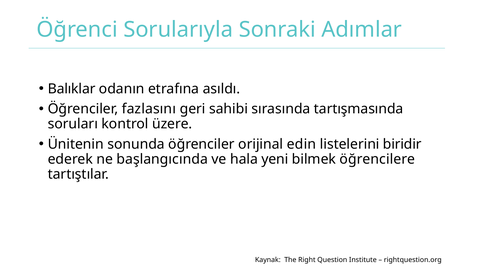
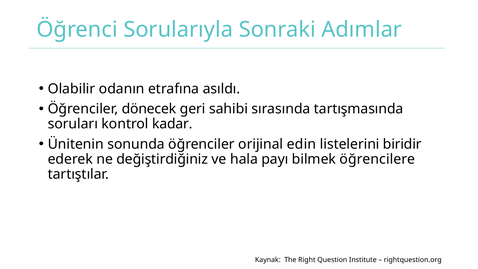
Balıklar: Balıklar -> Olabilir
fazlasını: fazlasını -> dönecek
üzere: üzere -> kadar
başlangıcında: başlangıcında -> değiştirdiğiniz
yeni: yeni -> payı
